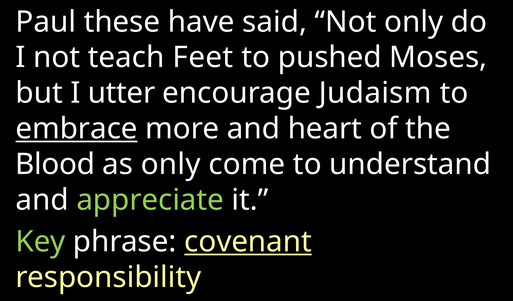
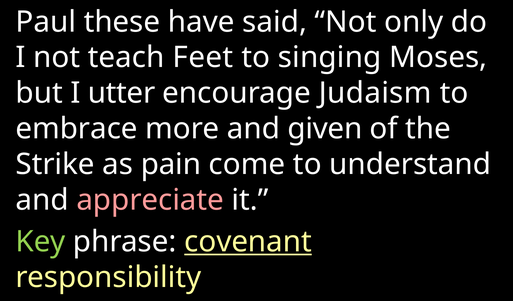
pushed: pushed -> singing
embrace underline: present -> none
heart: heart -> given
Blood: Blood -> Strike
as only: only -> pain
appreciate colour: light green -> pink
